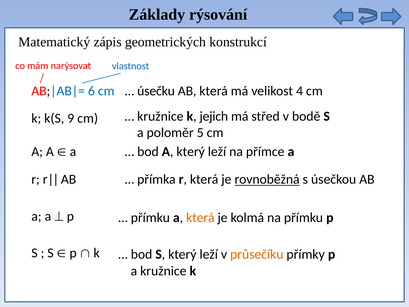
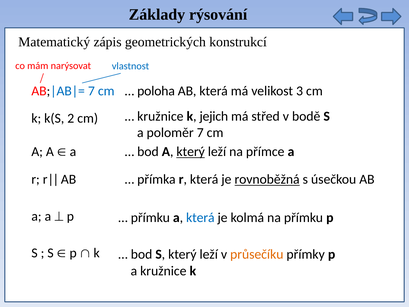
6 at (91, 91): 6 -> 7
úsečku: úsečku -> poloha
4: 4 -> 3
9: 9 -> 2
poloměr 5: 5 -> 7
který at (191, 152) underline: none -> present
která at (200, 217) colour: orange -> blue
